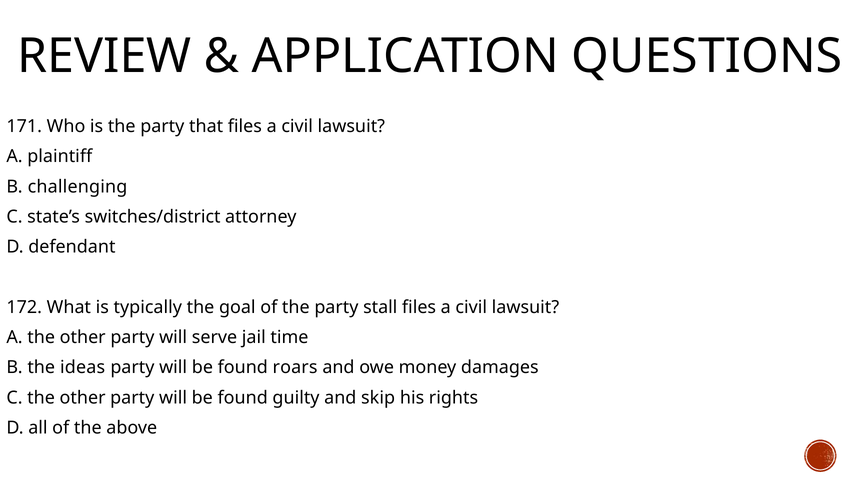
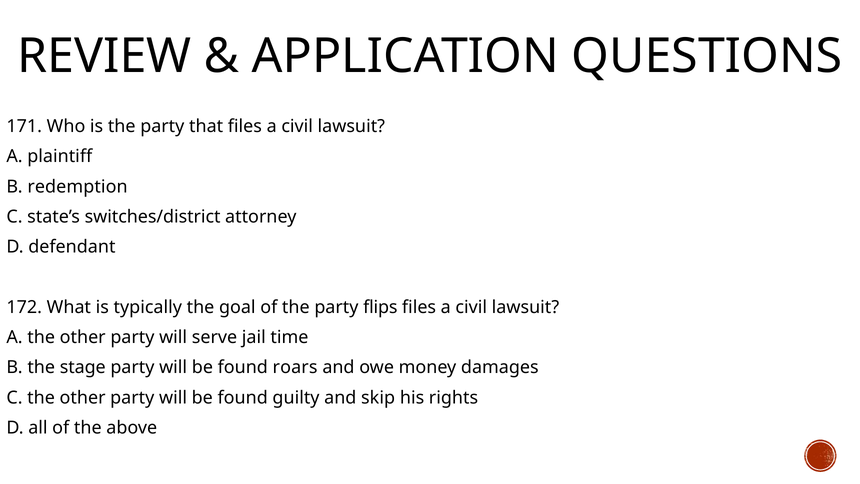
challenging: challenging -> redemption
stall: stall -> flips
ideas: ideas -> stage
